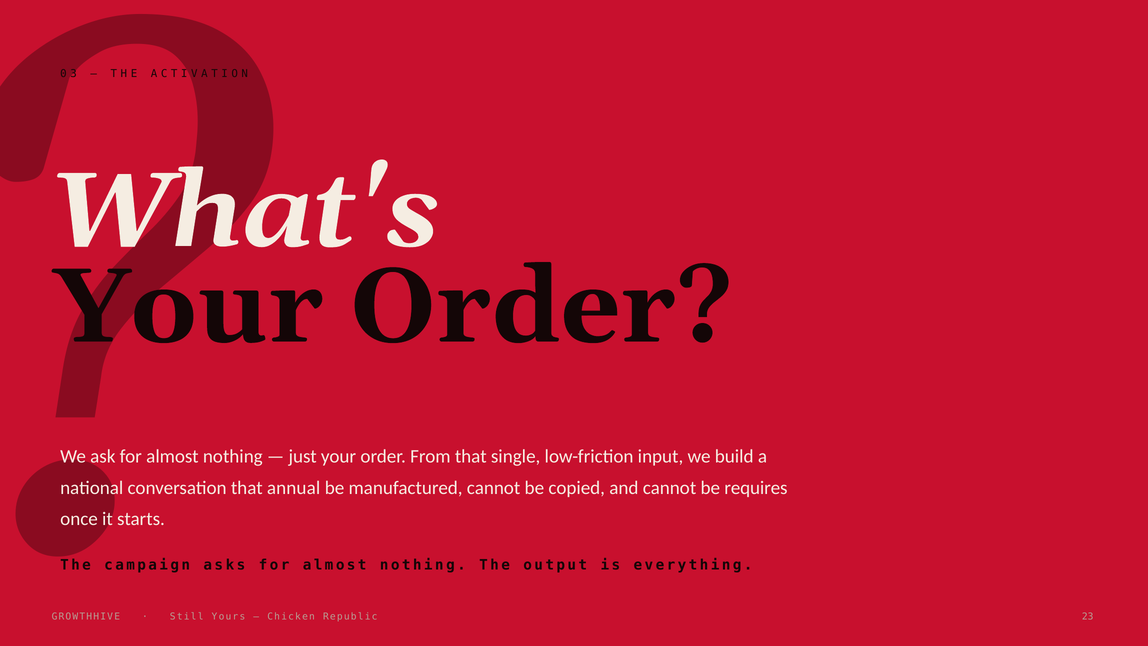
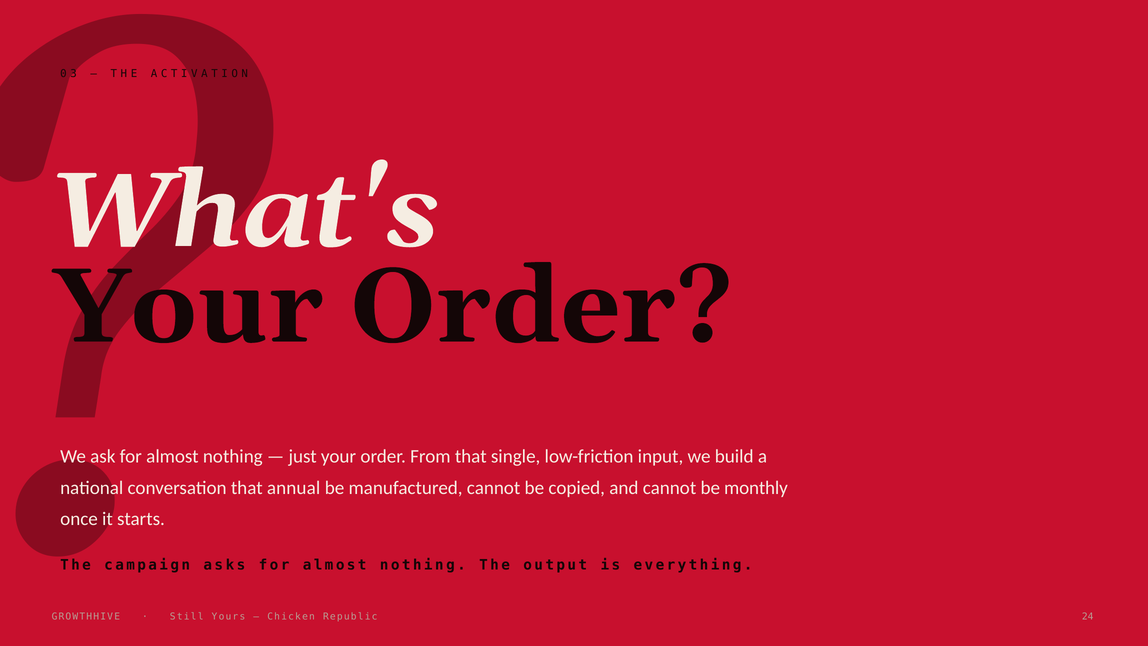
requires: requires -> monthly
23: 23 -> 24
